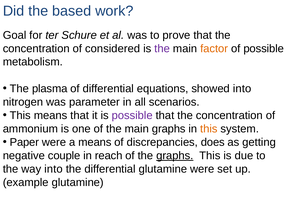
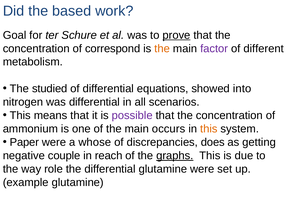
prove underline: none -> present
considered: considered -> correspond
the at (162, 49) colour: purple -> orange
factor colour: orange -> purple
of possible: possible -> different
plasma: plasma -> studied
was parameter: parameter -> differential
main graphs: graphs -> occurs
a means: means -> whose
way into: into -> role
